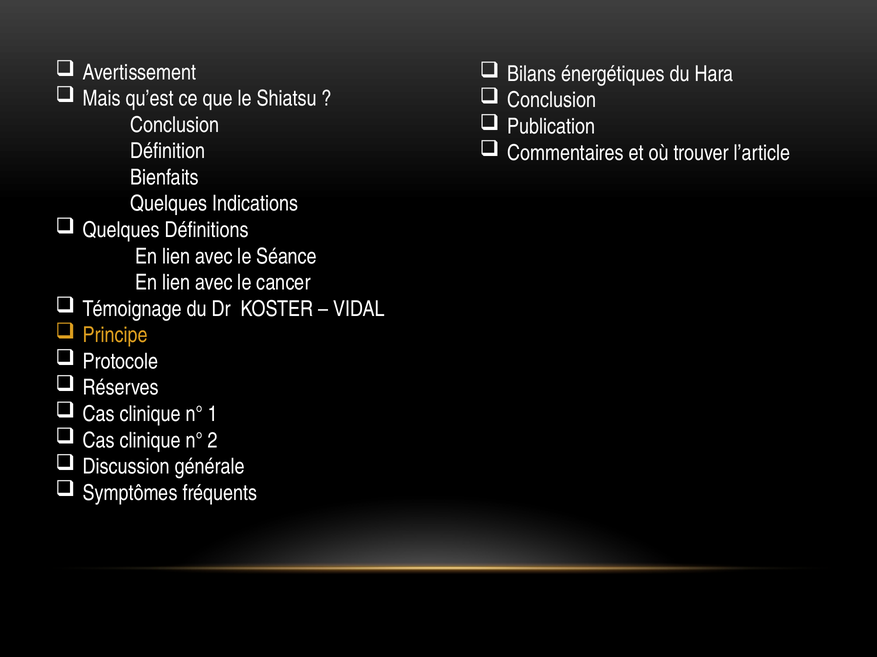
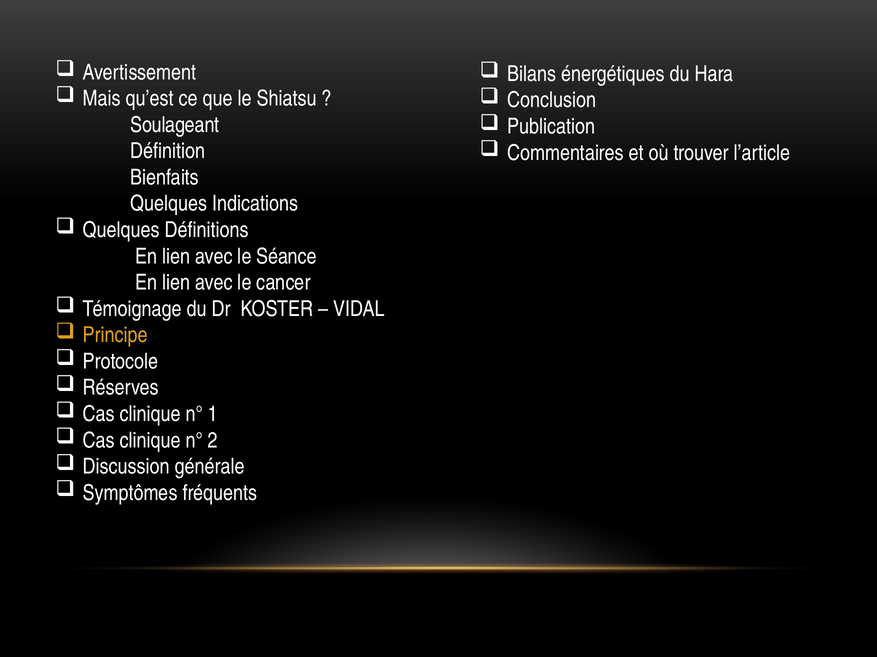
Conclusion at (175, 125): Conclusion -> Soulageant
